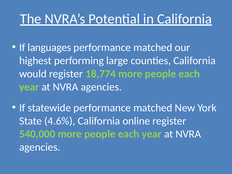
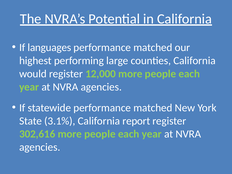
18,774: 18,774 -> 12,000
4.6%: 4.6% -> 3.1%
online: online -> report
540,000: 540,000 -> 302,616
